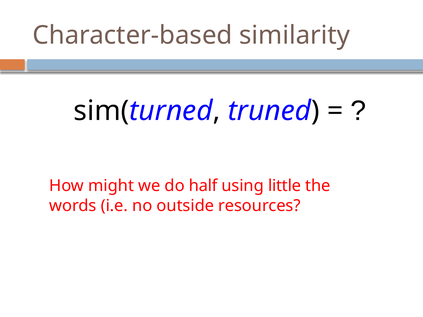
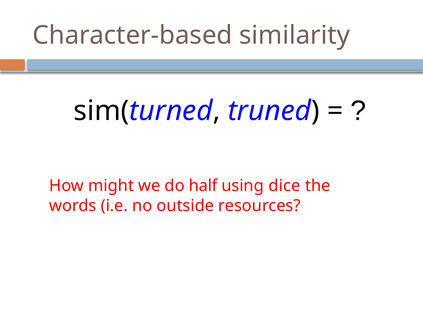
little: little -> dice
